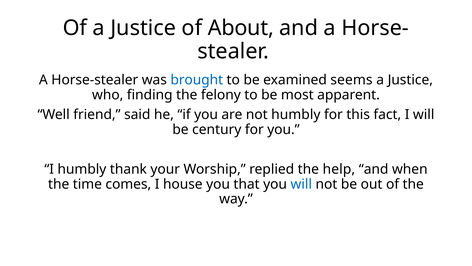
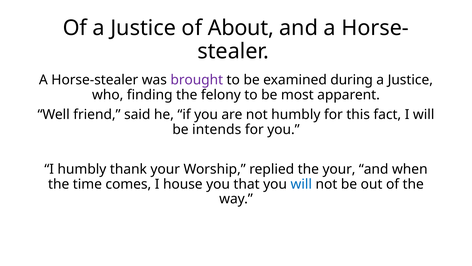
brought colour: blue -> purple
seems: seems -> during
century: century -> intends
the help: help -> your
